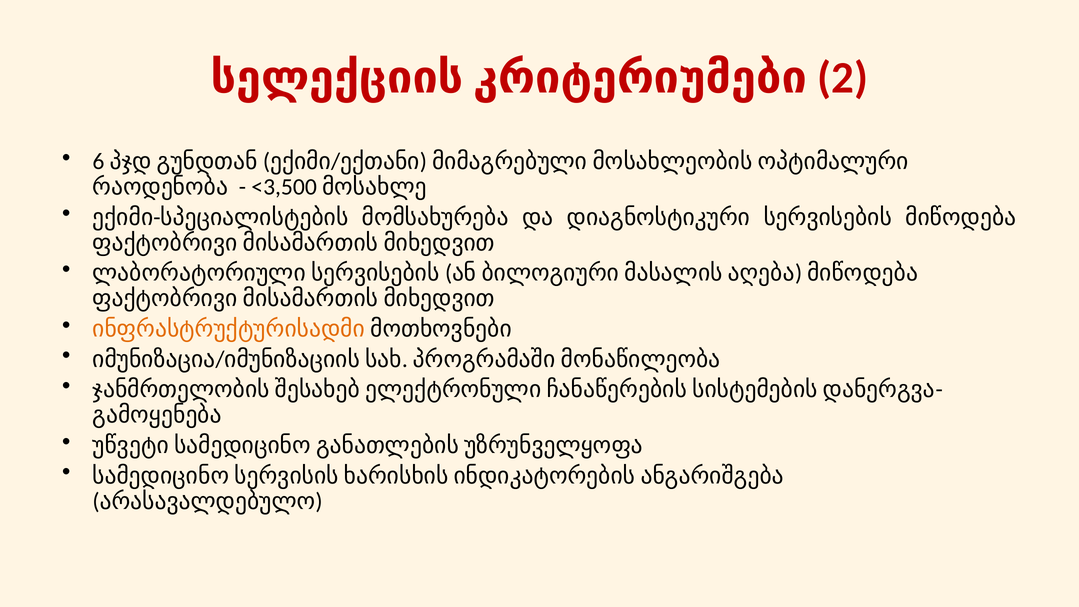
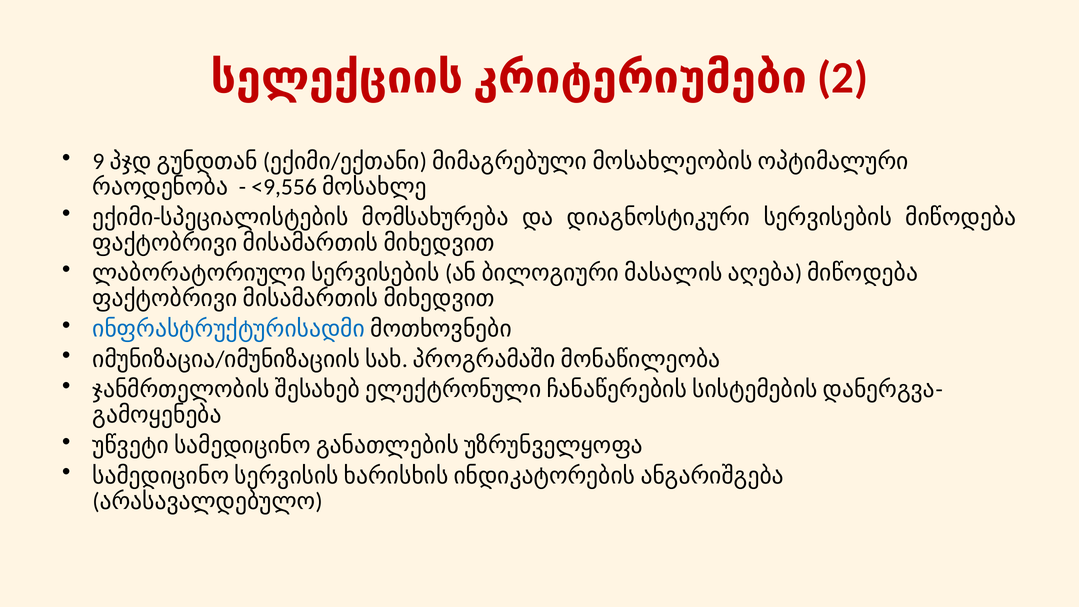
6: 6 -> 9
<3,500: <3,500 -> <9,556
ინფრასტრუქტურისადმი colour: orange -> blue
